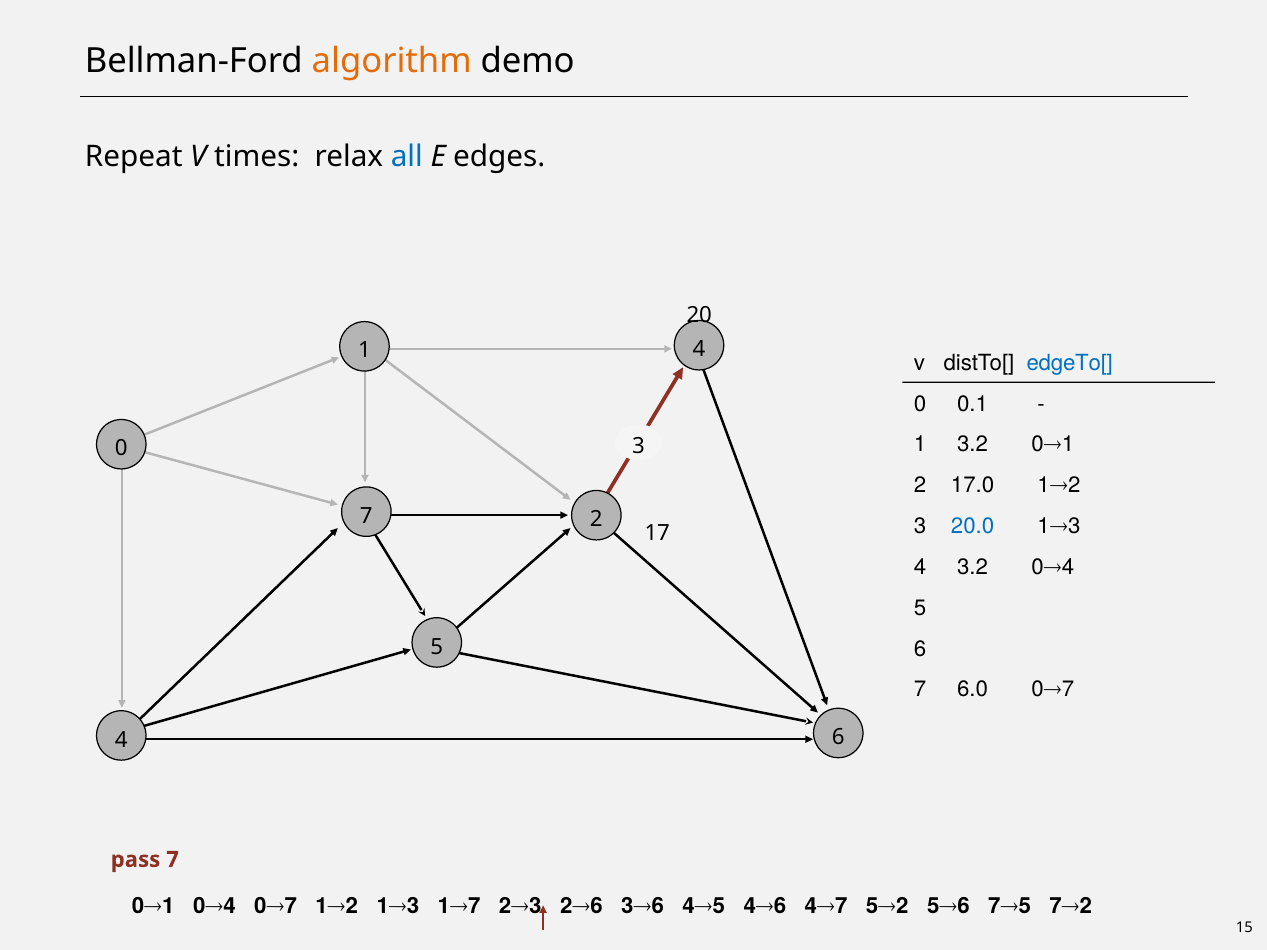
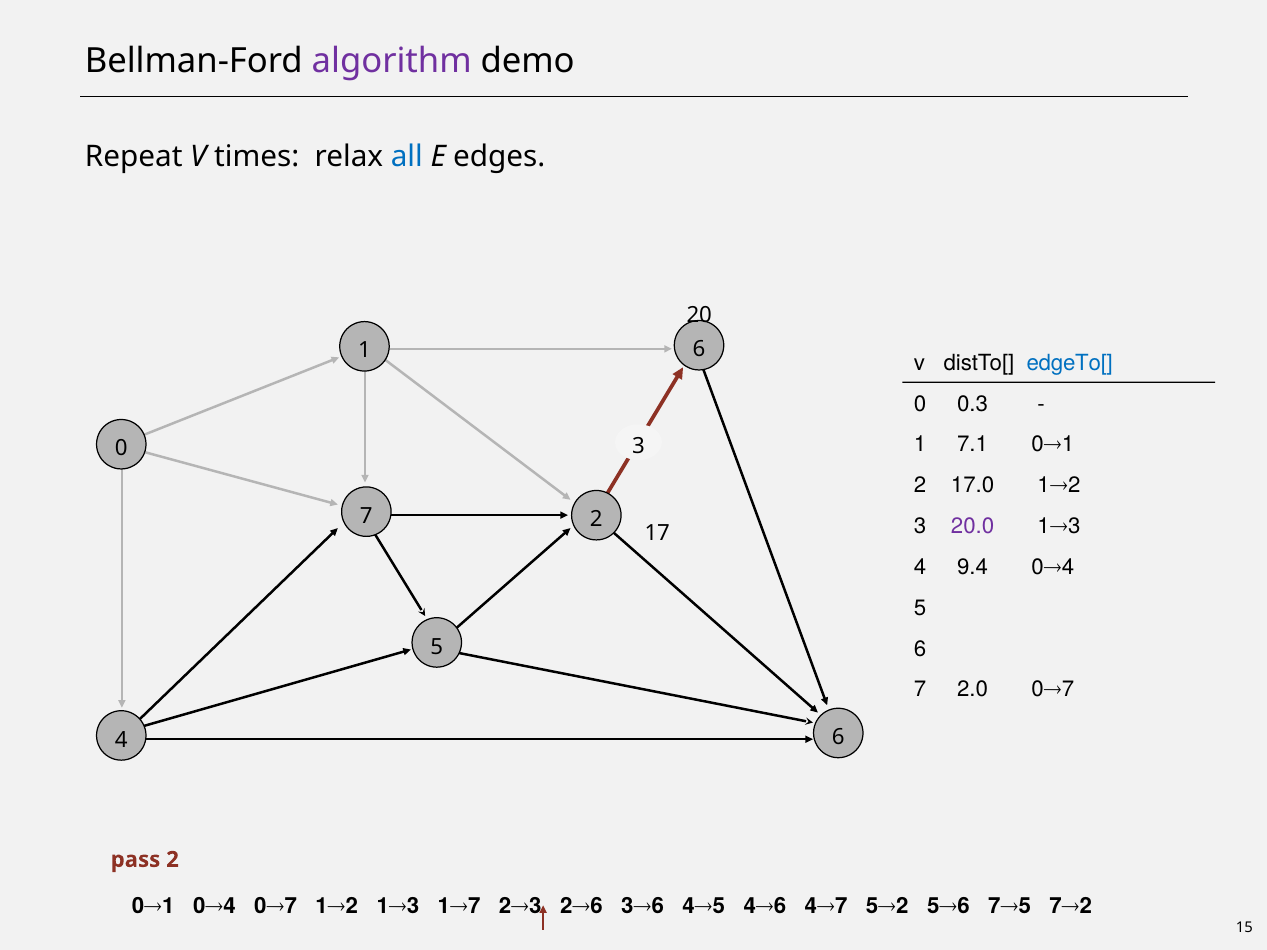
algorithm colour: orange -> purple
1 4: 4 -> 6
0.1: 0.1 -> 0.3
1 3.2: 3.2 -> 7.1
20.0 colour: blue -> purple
4 3.2: 3.2 -> 9.4
6.0: 6.0 -> 2.0
pass 7: 7 -> 2
